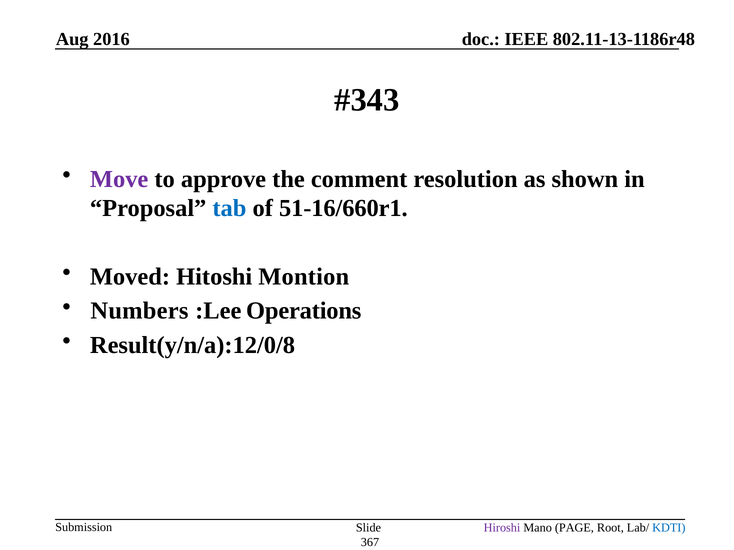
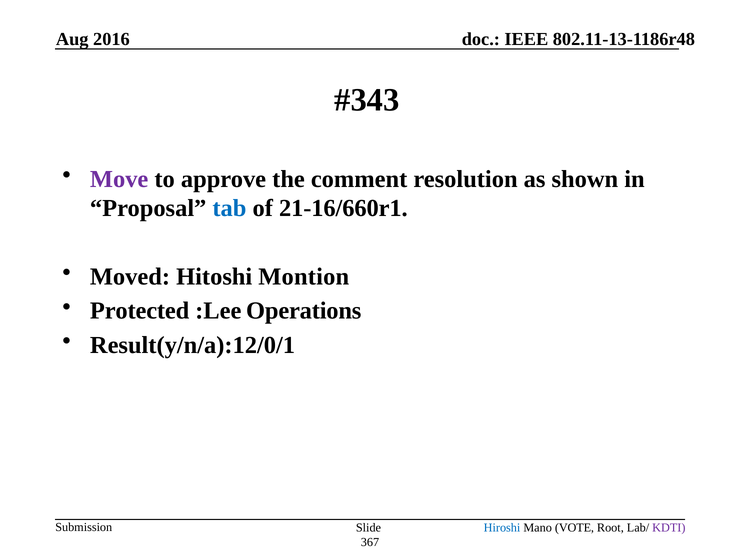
51-16/660r1: 51-16/660r1 -> 21-16/660r1
Numbers: Numbers -> Protected
Result(y/n/a):12/0/8: Result(y/n/a):12/0/8 -> Result(y/n/a):12/0/1
Hiroshi colour: purple -> blue
PAGE: PAGE -> VOTE
KDTI colour: blue -> purple
